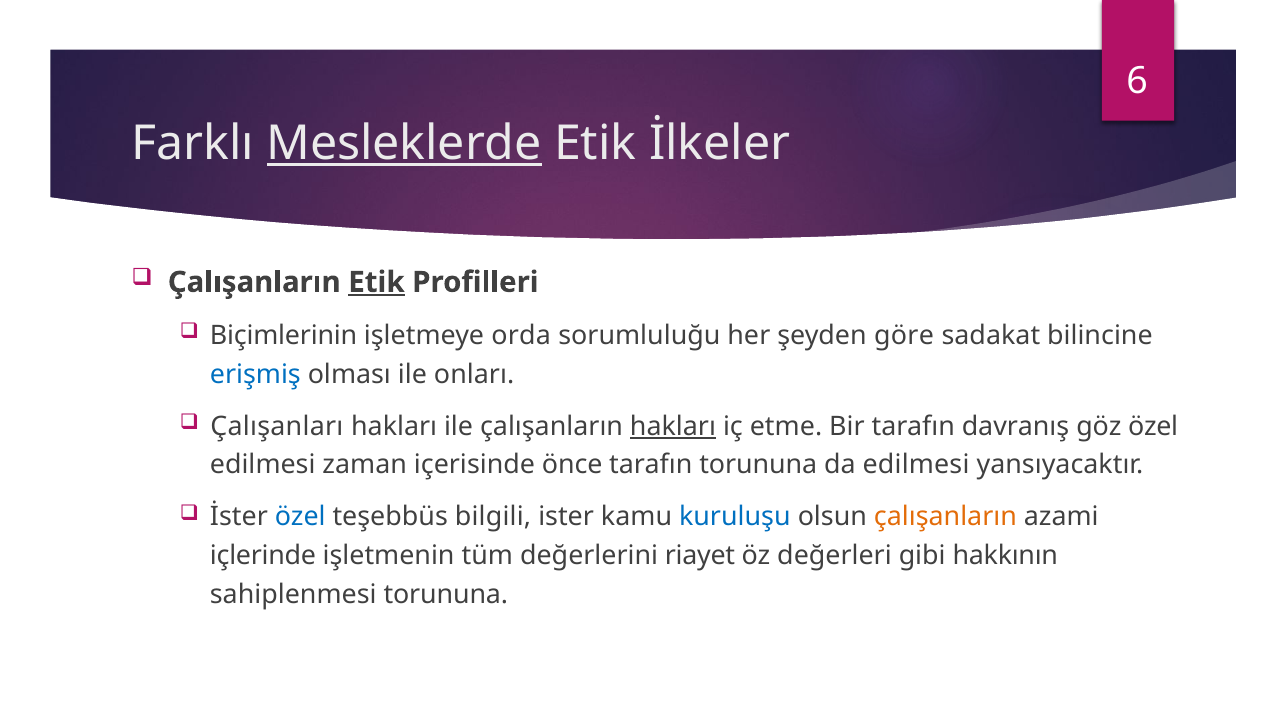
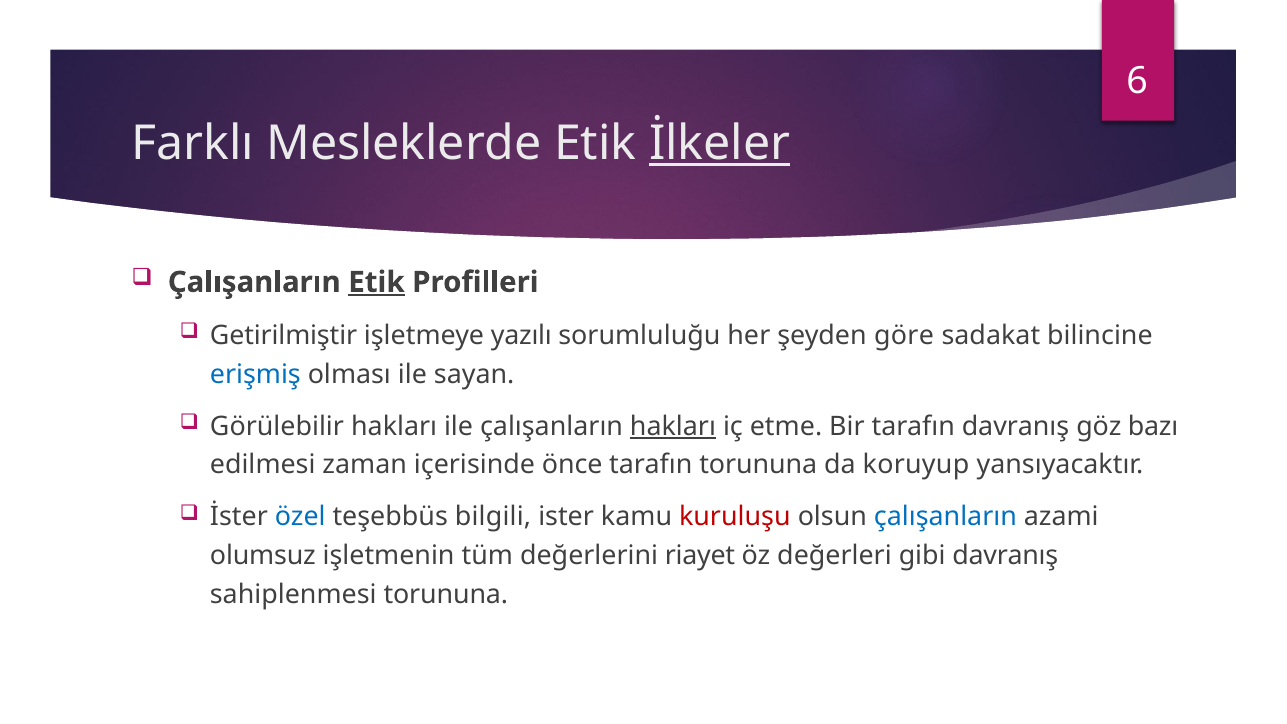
Mesleklerde underline: present -> none
İlkeler underline: none -> present
Biçimlerinin: Biçimlerinin -> Getirilmiştir
orda: orda -> yazılı
onları: onları -> sayan
Çalışanları: Çalışanları -> Görülebilir
göz özel: özel -> bazı
da edilmesi: edilmesi -> koruyup
kuruluşu colour: blue -> red
çalışanların at (945, 517) colour: orange -> blue
içlerinde: içlerinde -> olumsuz
gibi hakkının: hakkının -> davranış
